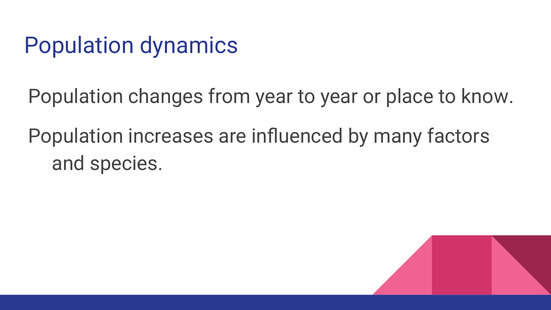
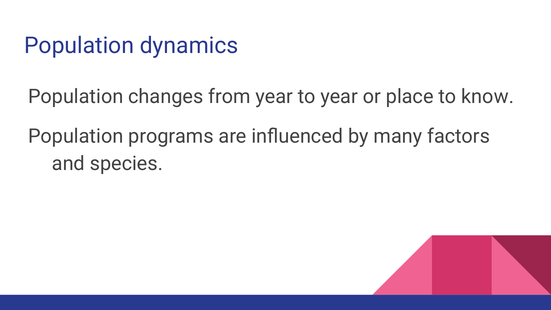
increases: increases -> programs
